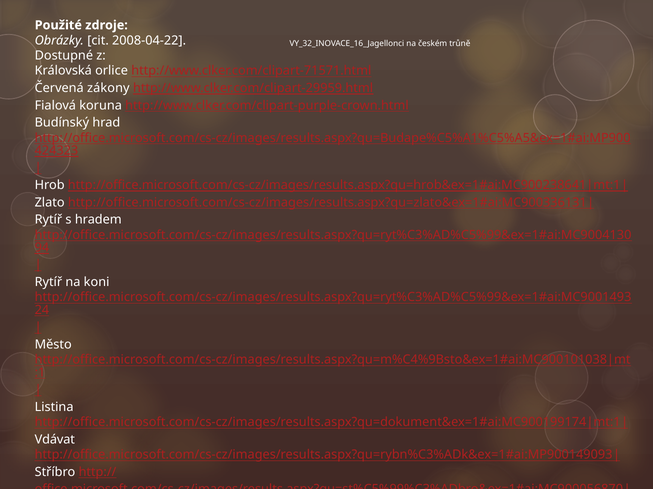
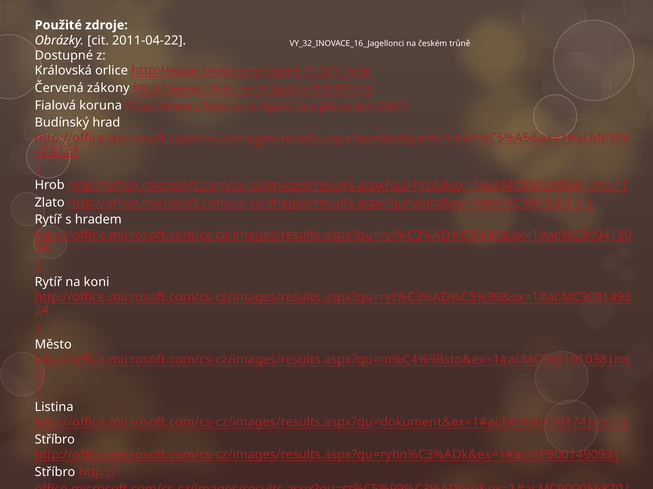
2008-04-22: 2008-04-22 -> 2011-04-22
Vdávat at (55, 440): Vdávat -> Stříbro
